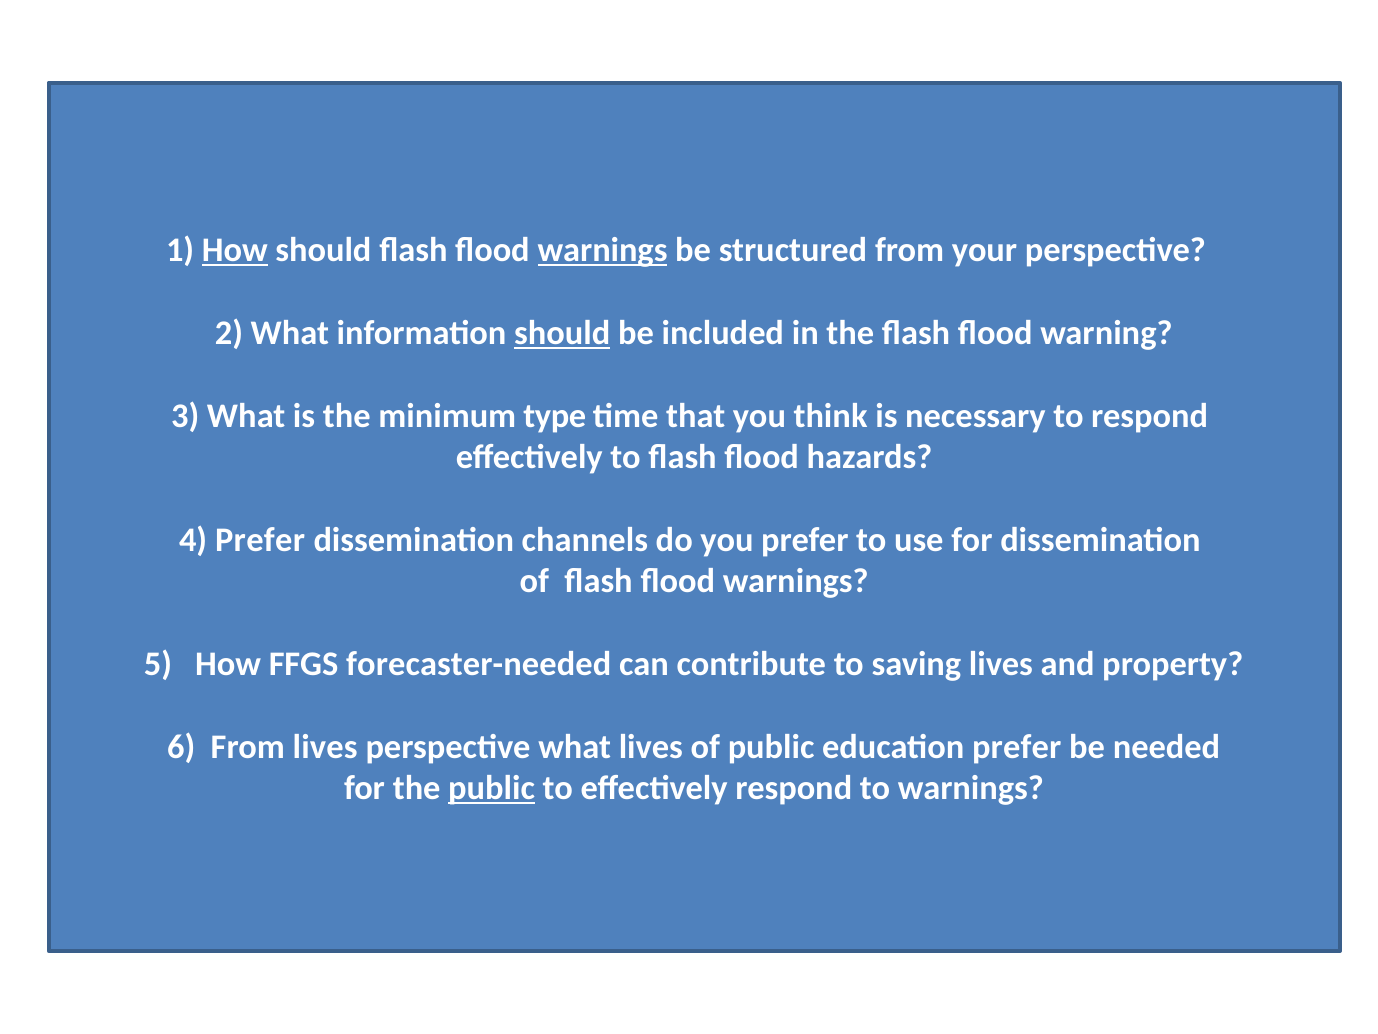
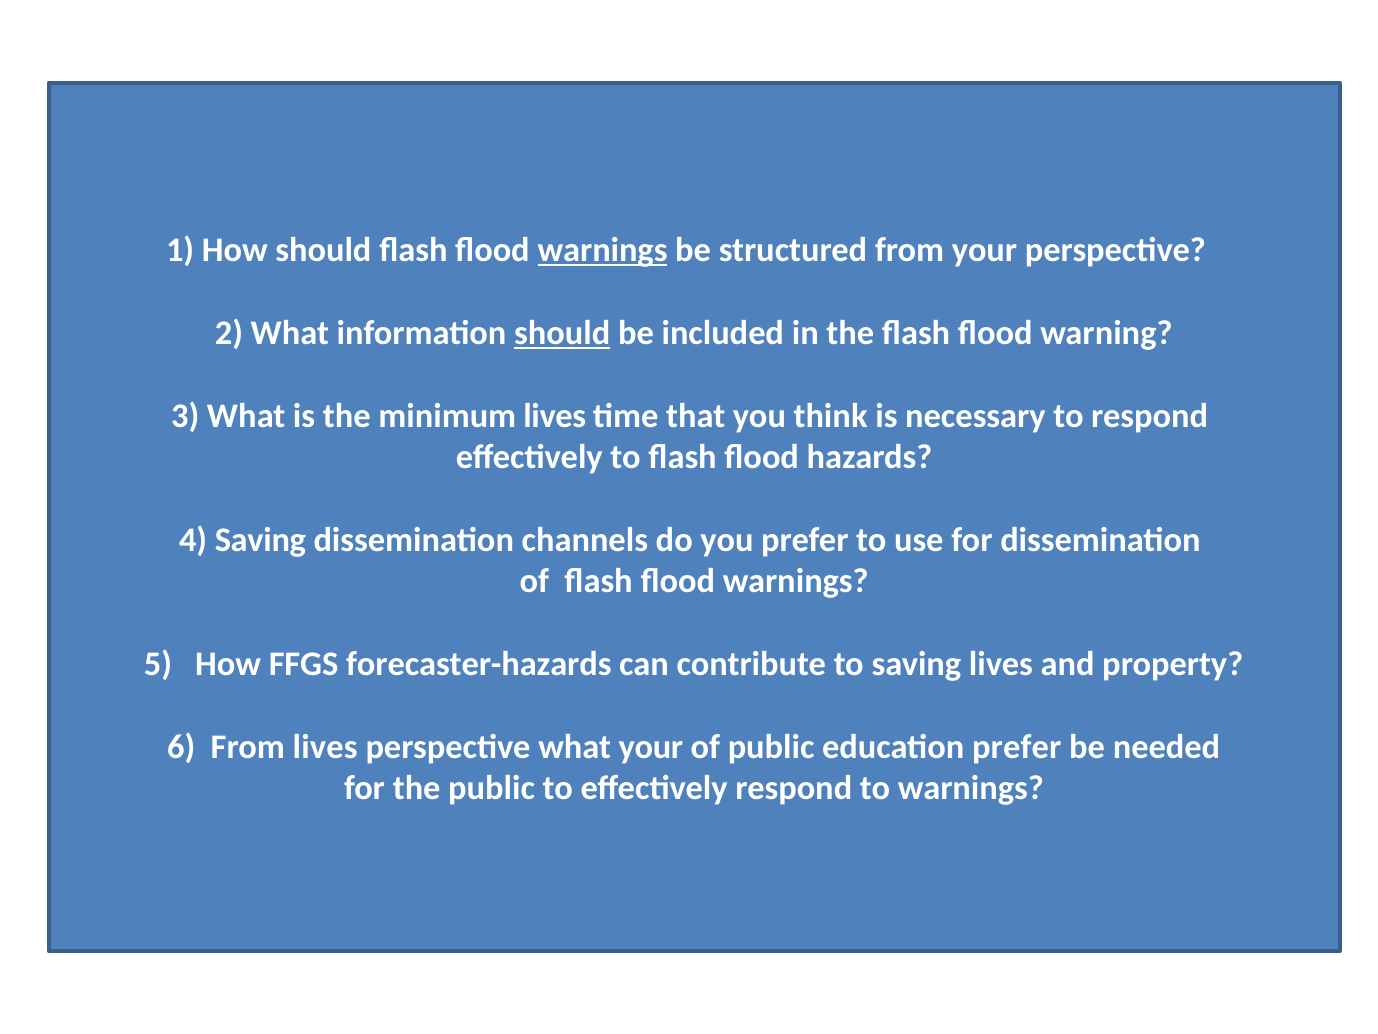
How at (235, 250) underline: present -> none
minimum type: type -> lives
4 Prefer: Prefer -> Saving
forecaster-needed: forecaster-needed -> forecaster-hazards
what lives: lives -> your
public at (492, 788) underline: present -> none
